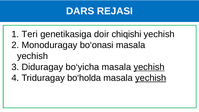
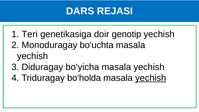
chiqishi: chiqishi -> genotip
bo‘onasi: bo‘onasi -> bo‘uchta
yechish at (149, 67) underline: present -> none
